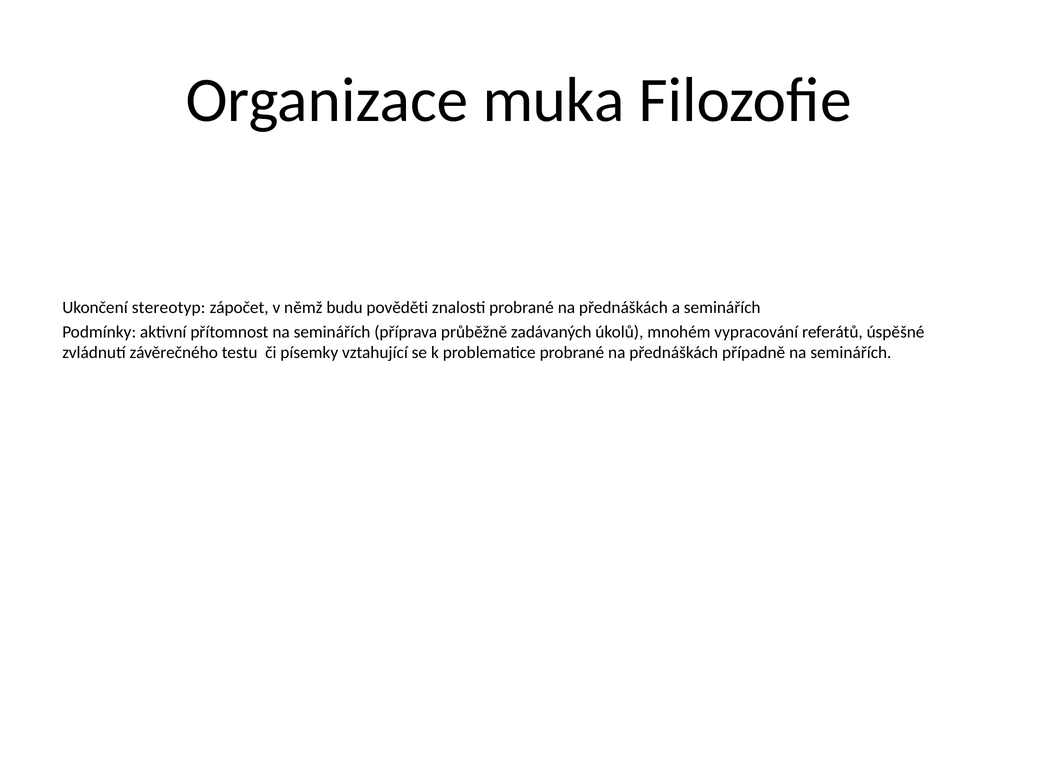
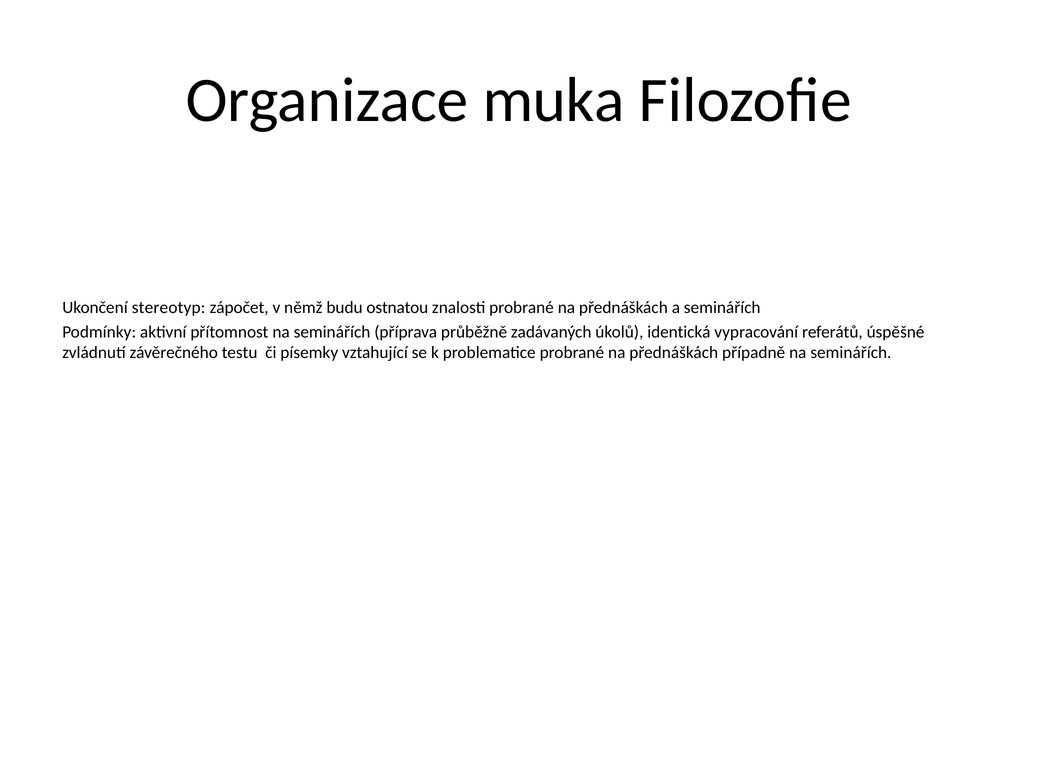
pověděti: pověděti -> ostnatou
mnohém: mnohém -> identická
